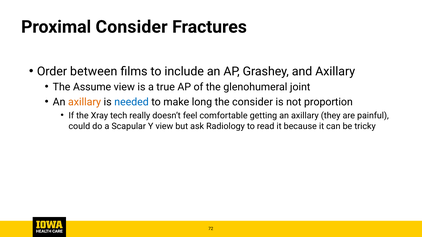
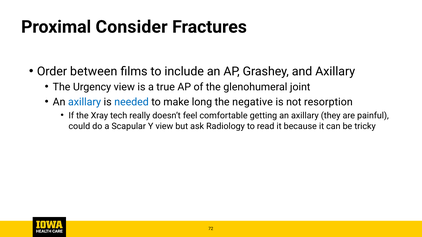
Assume: Assume -> Urgency
axillary at (85, 102) colour: orange -> blue
the consider: consider -> negative
proportion: proportion -> resorption
